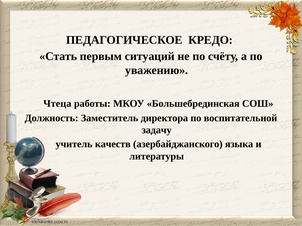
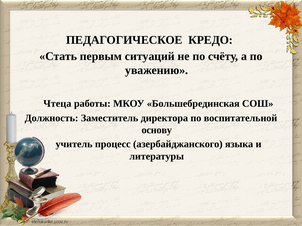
задачу: задачу -> основу
качеств: качеств -> процесс
